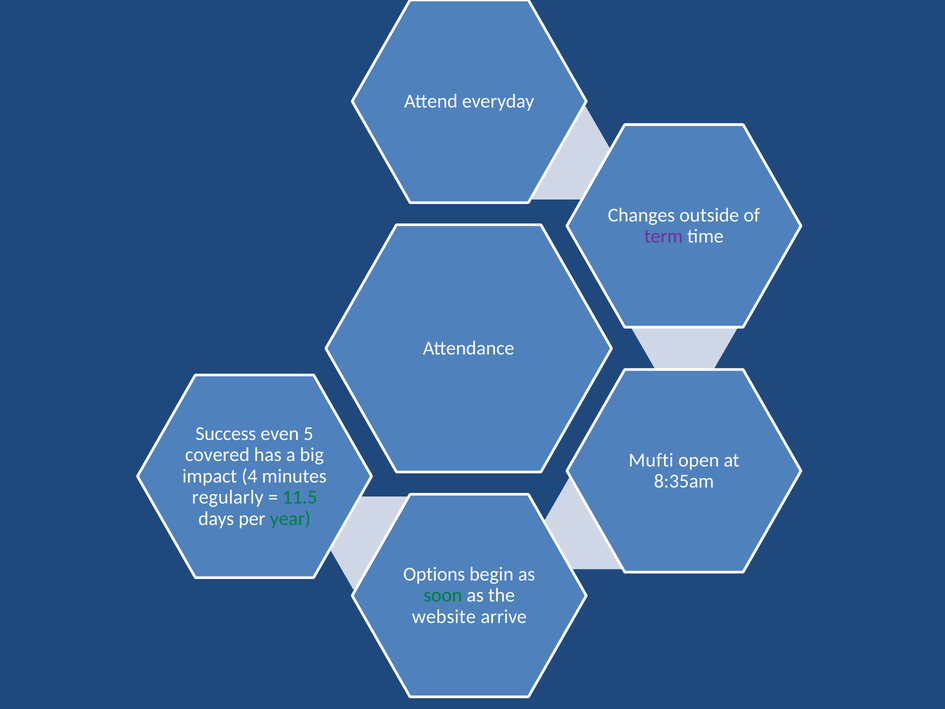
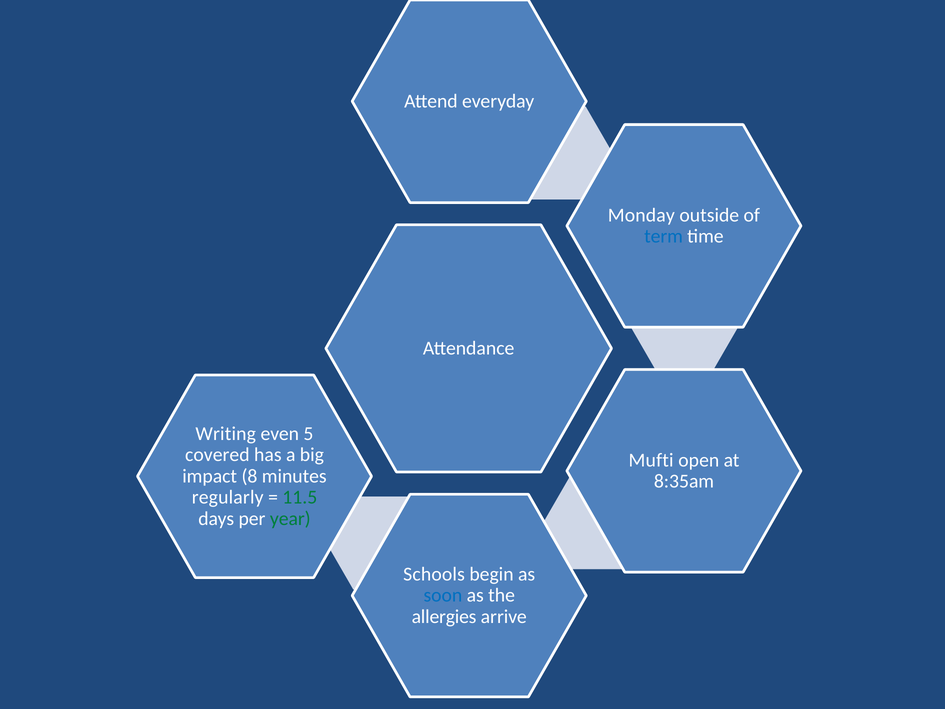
Changes: Changes -> Monday
term colour: purple -> blue
Success: Success -> Writing
4: 4 -> 8
Options: Options -> Schools
soon colour: green -> blue
website: website -> allergies
